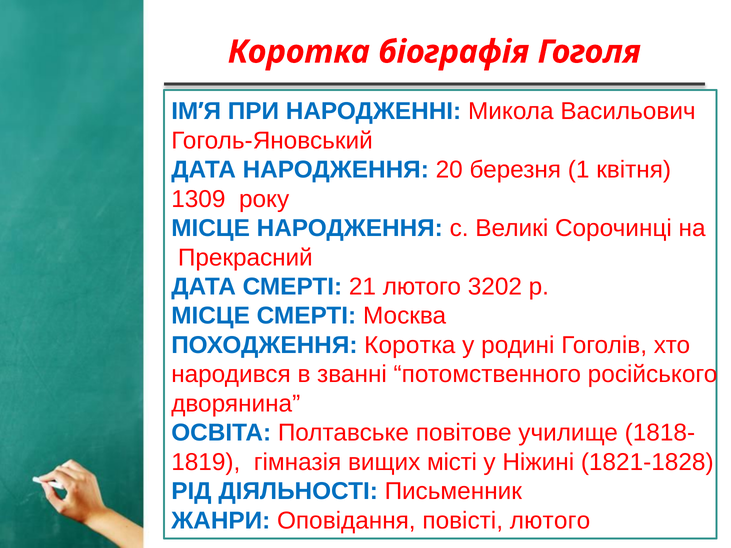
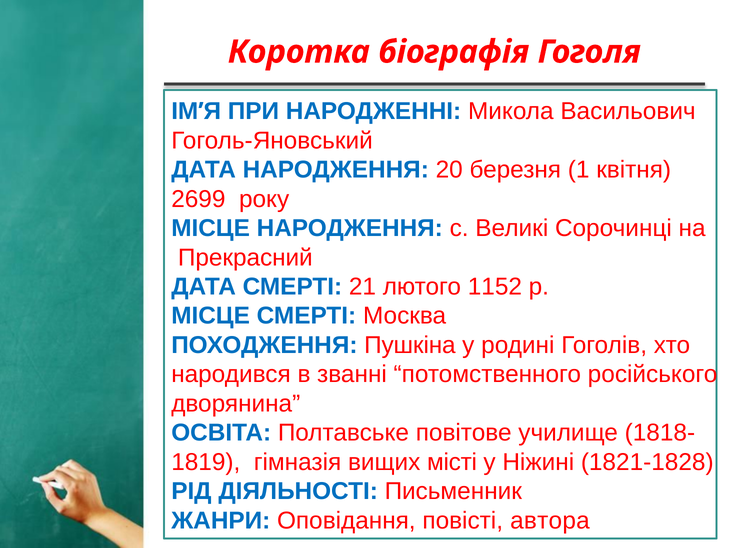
1309: 1309 -> 2699
3202: 3202 -> 1152
ПОХОДЖЕННЯ Коротка: Коротка -> Пушкіна
повісті лютого: лютого -> автора
